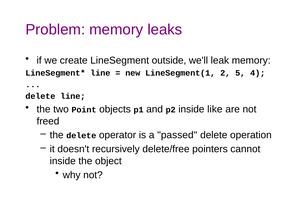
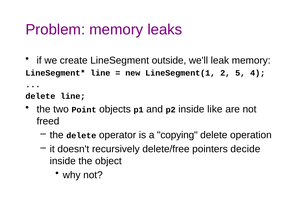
passed: passed -> copying
cannot: cannot -> decide
